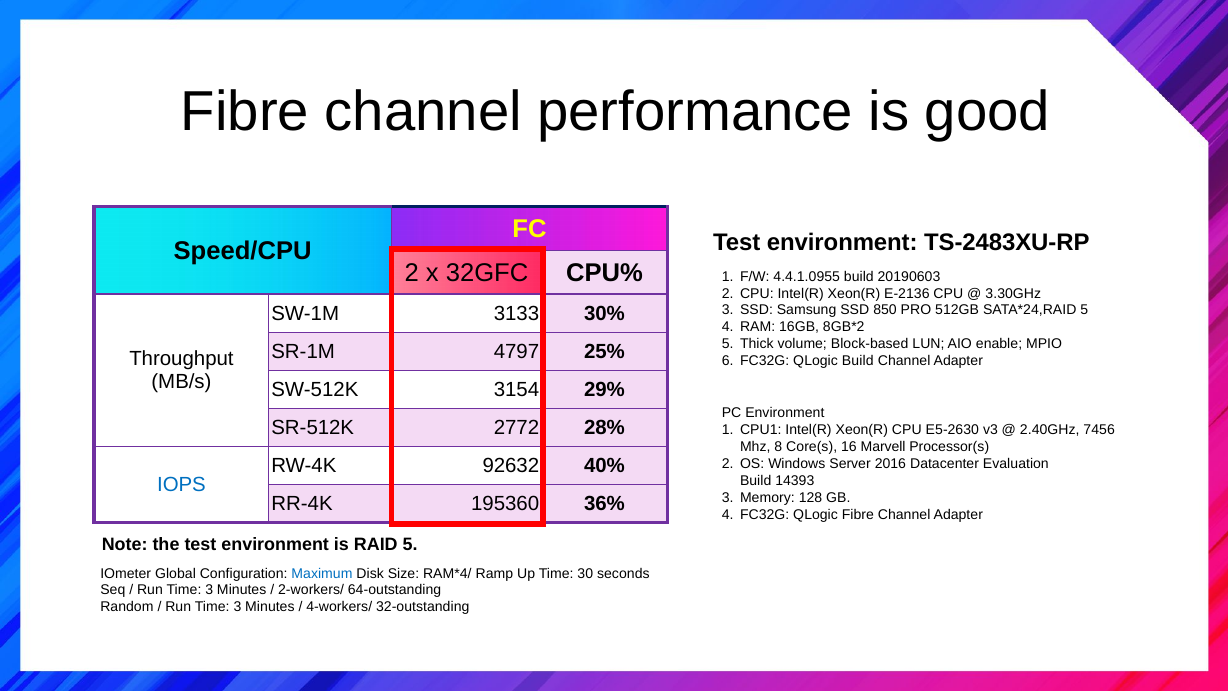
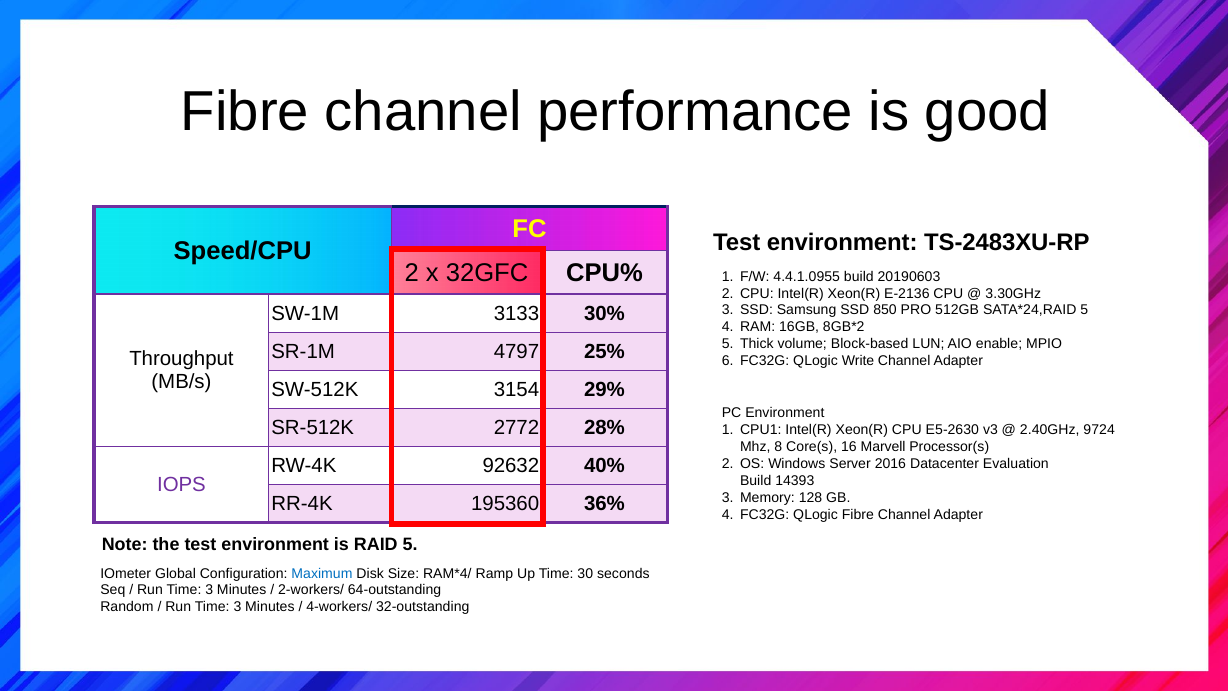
QLogic Build: Build -> Write
7456: 7456 -> 9724
IOPS colour: blue -> purple
